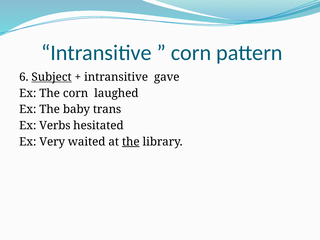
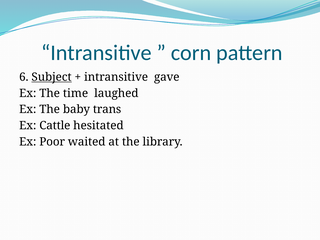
The corn: corn -> time
Verbs: Verbs -> Cattle
Very: Very -> Poor
the at (131, 142) underline: present -> none
